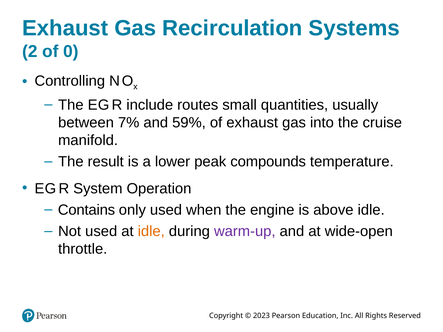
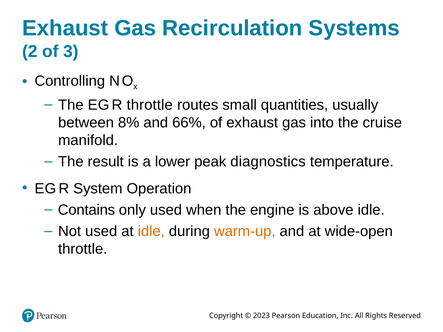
0: 0 -> 3
R include: include -> throttle
7%: 7% -> 8%
59%: 59% -> 66%
compounds: compounds -> diagnostics
warm-up colour: purple -> orange
